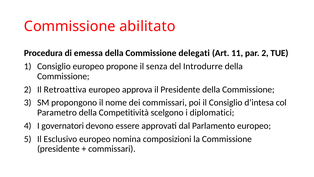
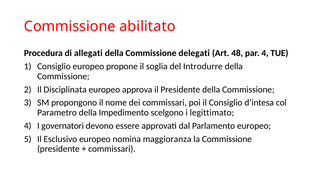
emessa: emessa -> allegati
11: 11 -> 48
par 2: 2 -> 4
senza: senza -> soglia
Retroattiva: Retroattiva -> Disciplinata
Competitività: Competitività -> Impedimento
diplomatici: diplomatici -> legittimato
composizioni: composizioni -> maggioranza
